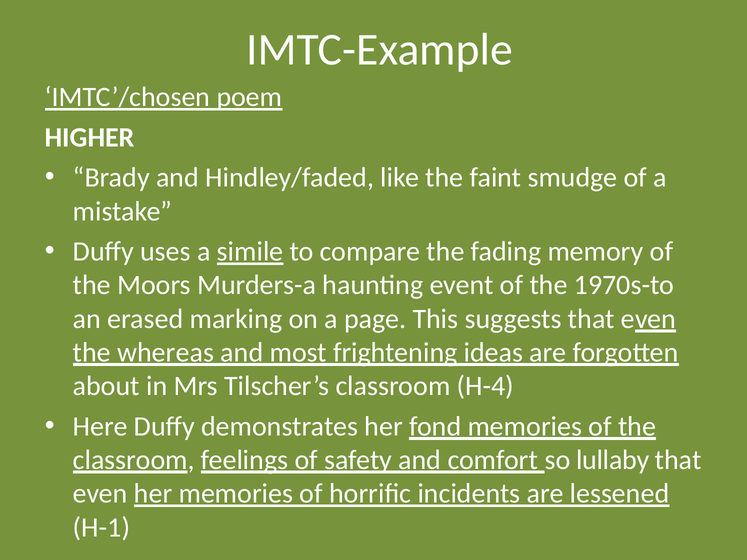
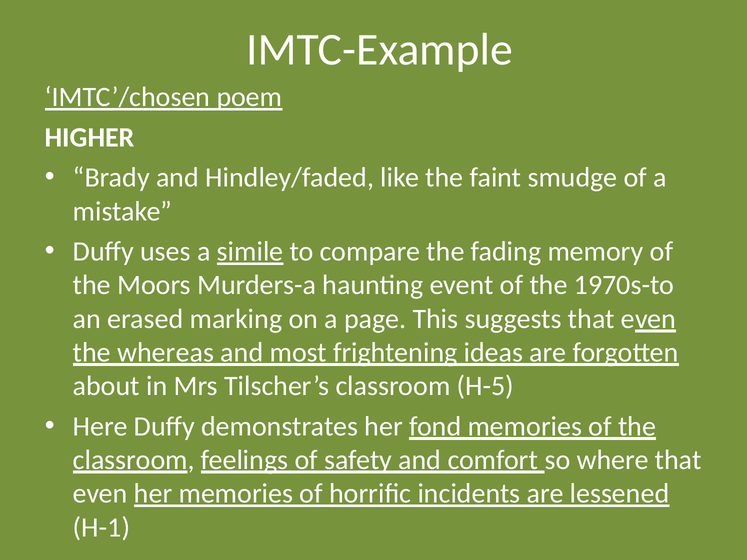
H-4: H-4 -> H-5
lullaby: lullaby -> where
